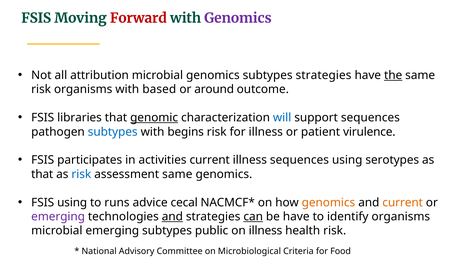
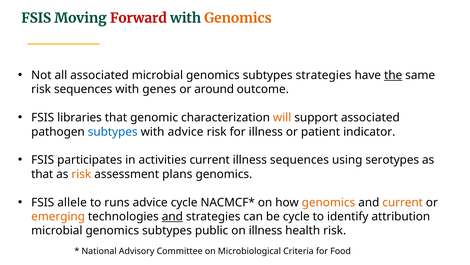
Genomics at (238, 18) colour: purple -> orange
all attribution: attribution -> associated
risk organisms: organisms -> sequences
based: based -> genes
genomic underline: present -> none
will colour: blue -> orange
support sequences: sequences -> associated
with begins: begins -> advice
virulence: virulence -> indicator
risk at (81, 174) colour: blue -> orange
assessment same: same -> plans
FSIS using: using -> allele
advice cecal: cecal -> cycle
emerging at (58, 216) colour: purple -> orange
can underline: present -> none
be have: have -> cycle
identify organisms: organisms -> attribution
emerging at (112, 230): emerging -> genomics
